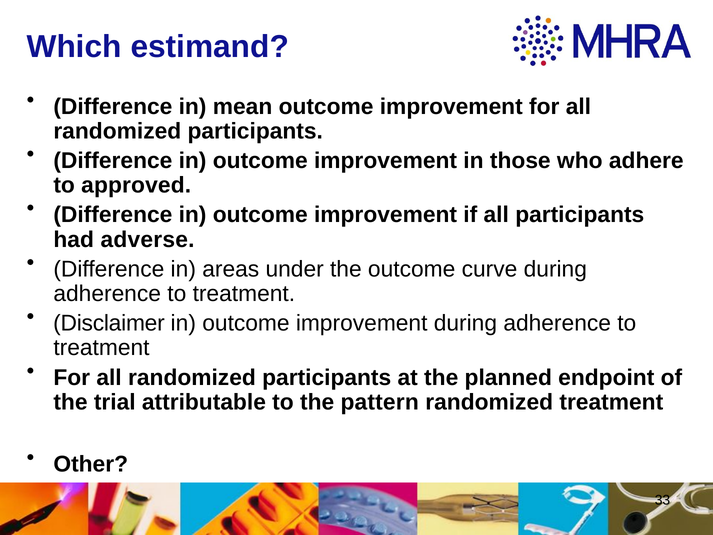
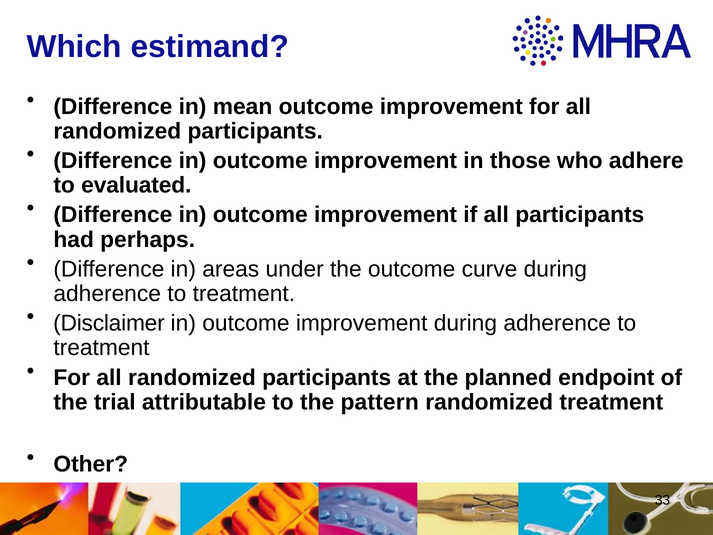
approved: approved -> evaluated
adverse: adverse -> perhaps
